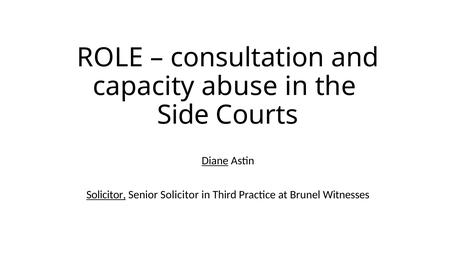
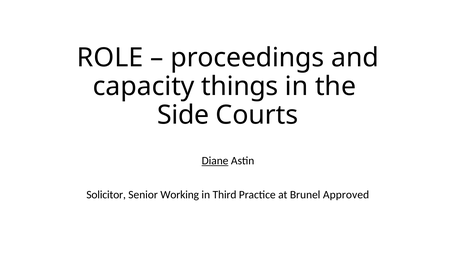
consultation: consultation -> proceedings
abuse: abuse -> things
Solicitor at (106, 195) underline: present -> none
Senior Solicitor: Solicitor -> Working
Witnesses: Witnesses -> Approved
